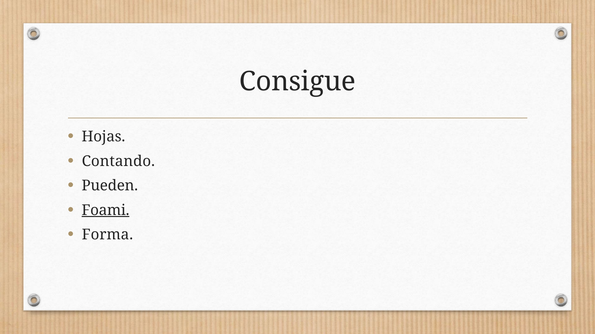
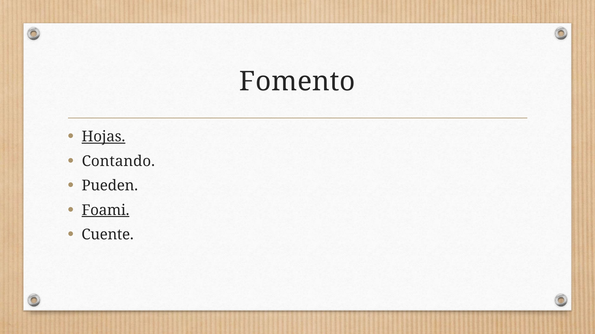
Consigue: Consigue -> Fomento
Hojas underline: none -> present
Forma: Forma -> Cuente
